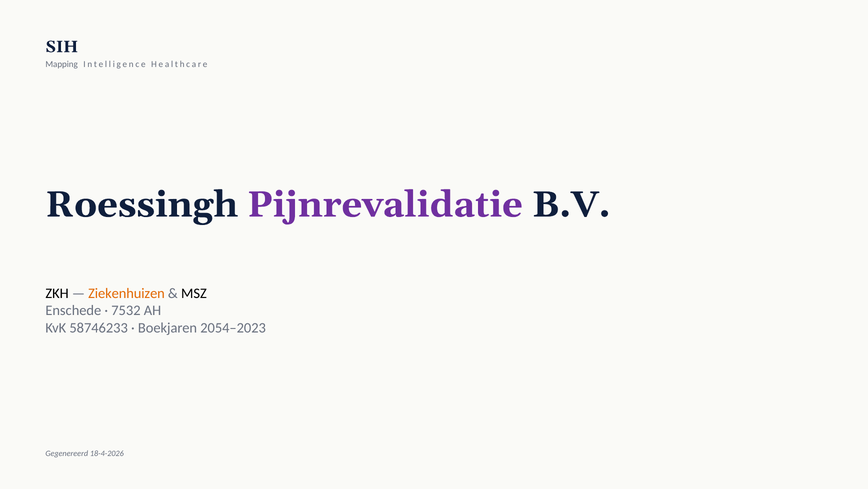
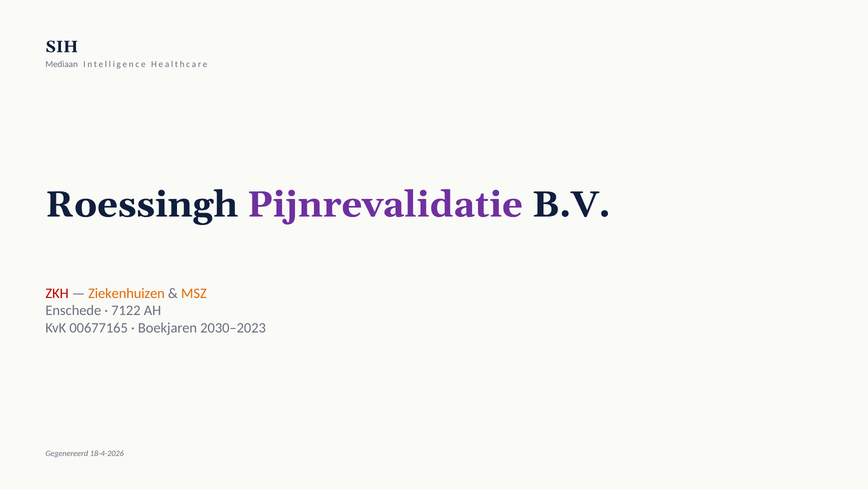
Mapping: Mapping -> Mediaan
ZKH colour: black -> red
MSZ colour: black -> orange
7532: 7532 -> 7122
58746233: 58746233 -> 00677165
2054–2023: 2054–2023 -> 2030–2023
